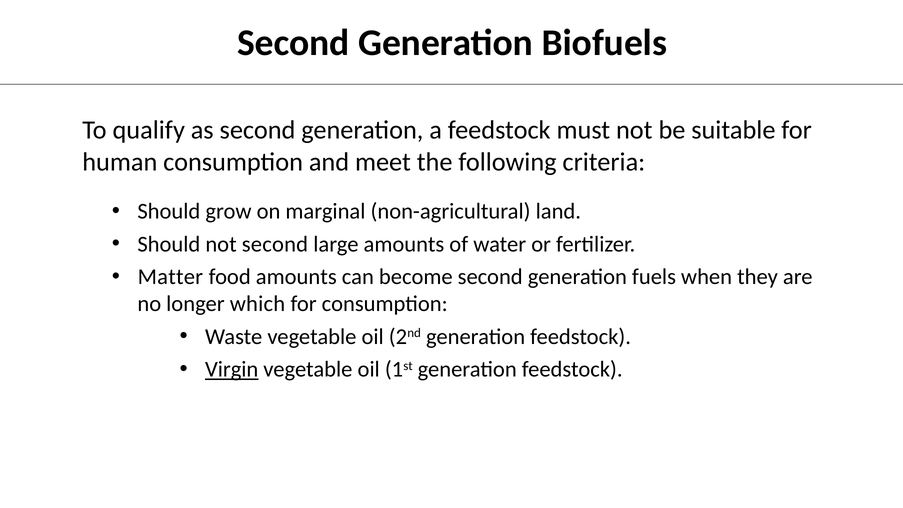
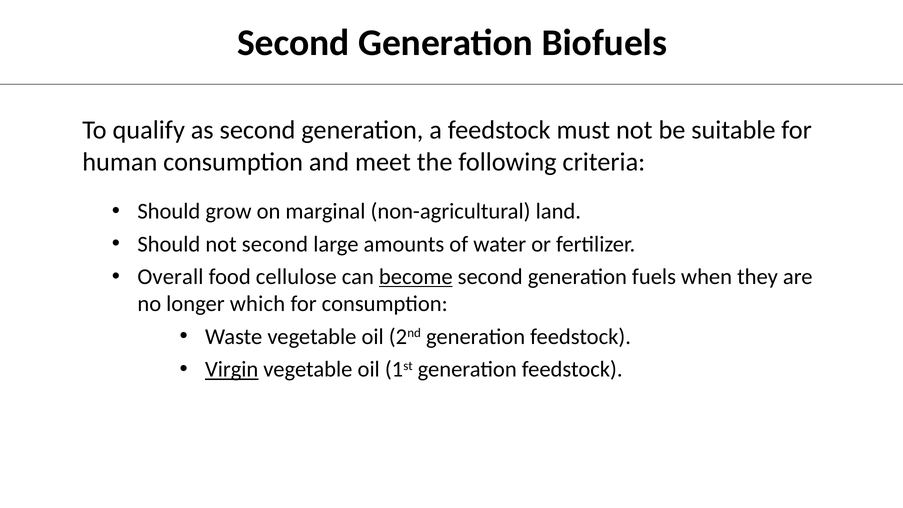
Matter: Matter -> Overall
food amounts: amounts -> cellulose
become underline: none -> present
